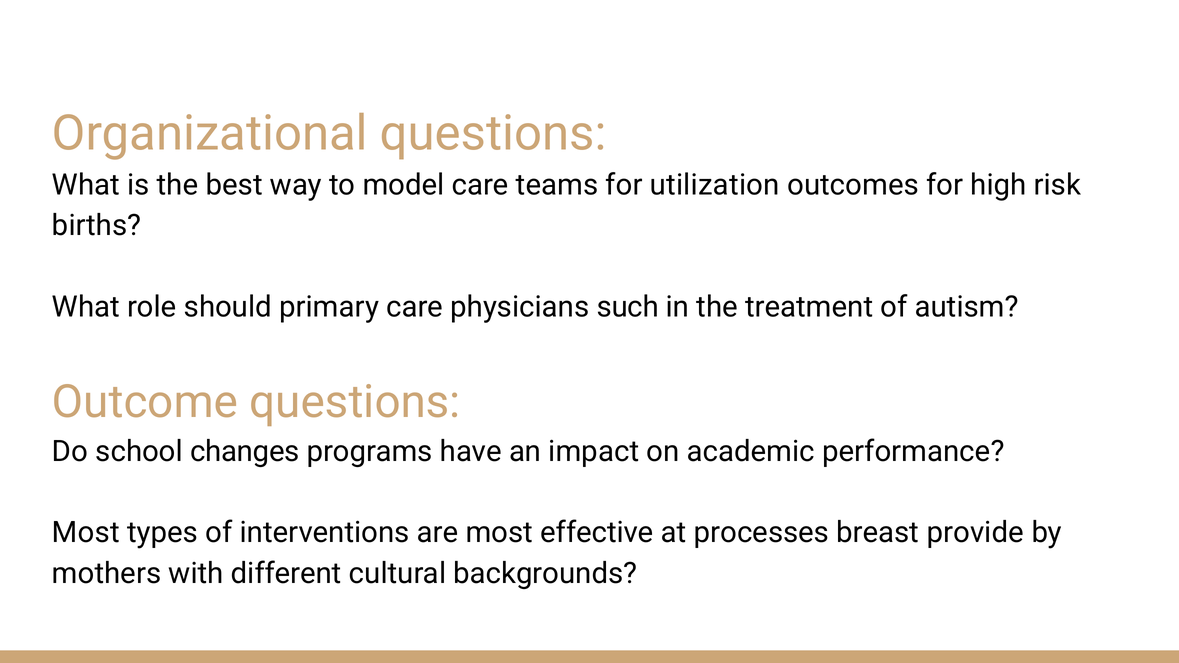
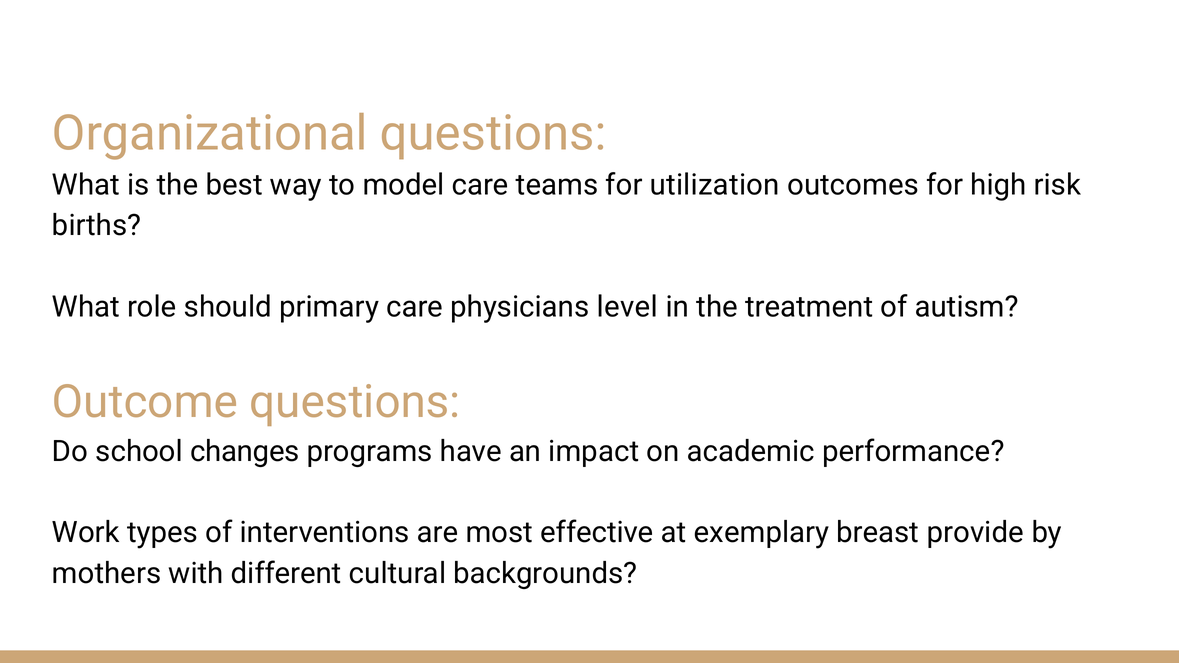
such: such -> level
Most at (86, 533): Most -> Work
processes: processes -> exemplary
